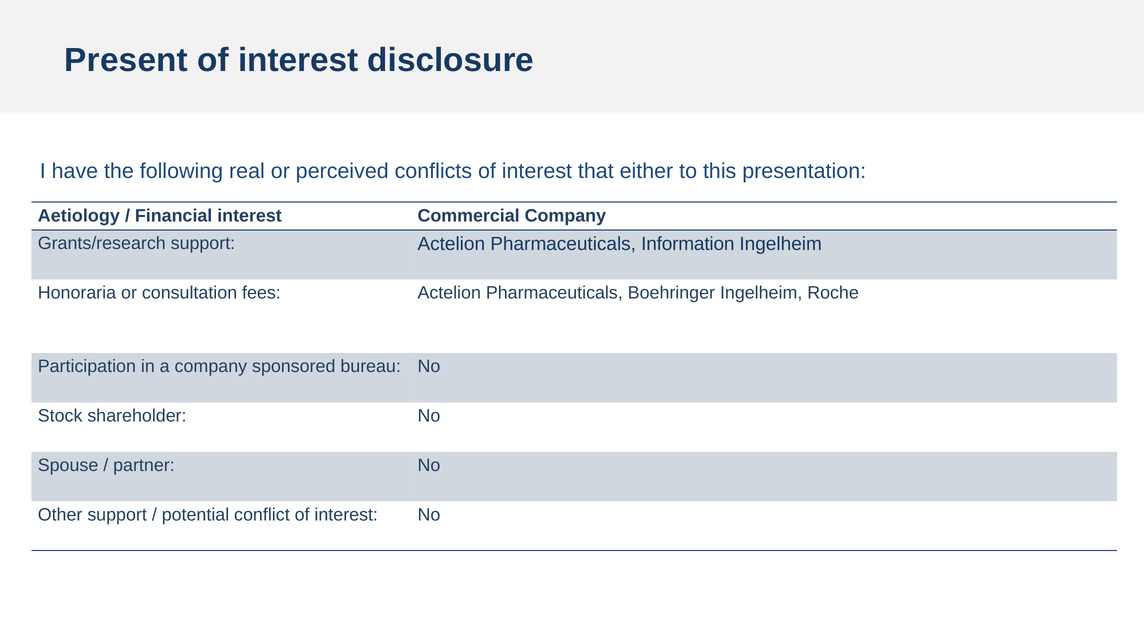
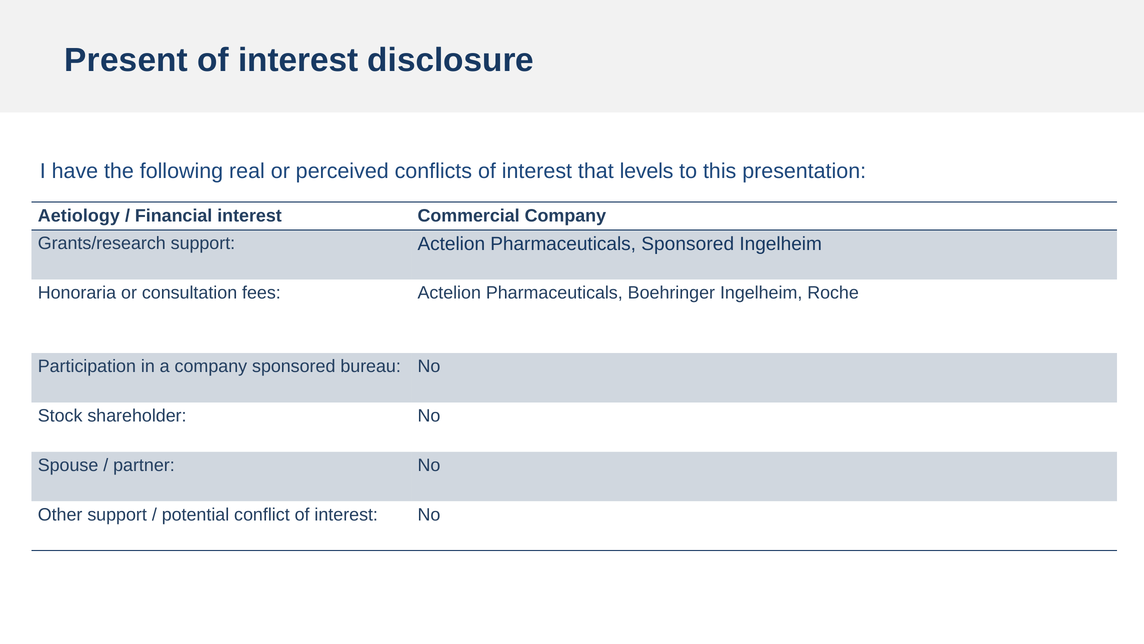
either: either -> levels
Pharmaceuticals Information: Information -> Sponsored
